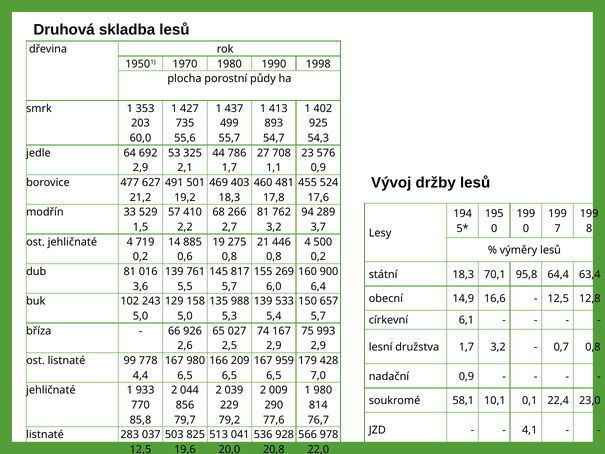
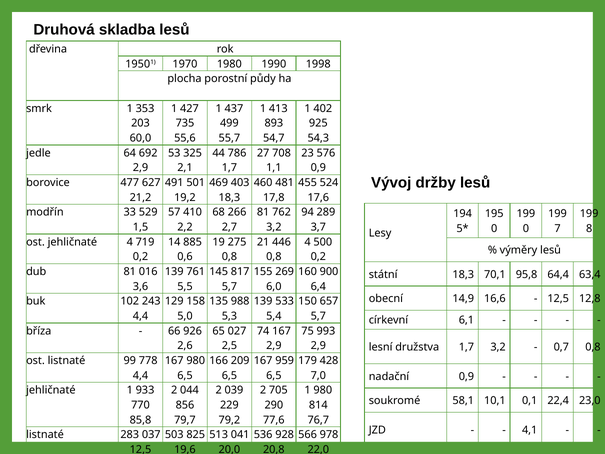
5,0 at (141, 316): 5,0 -> 4,4
009: 009 -> 705
